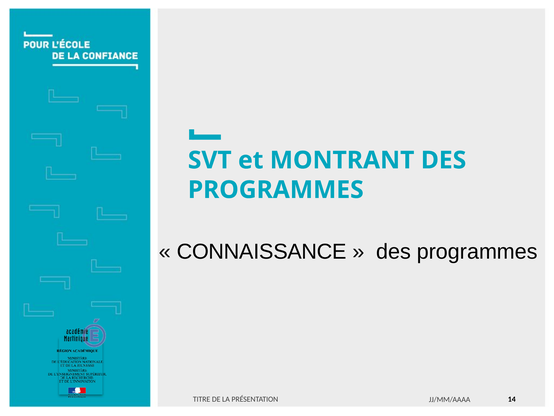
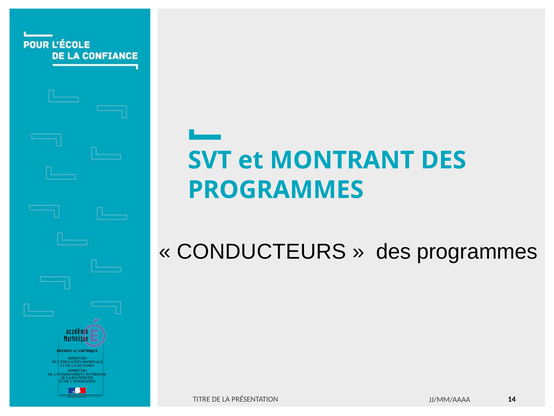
CONNAISSANCE: CONNAISSANCE -> CONDUCTEURS
